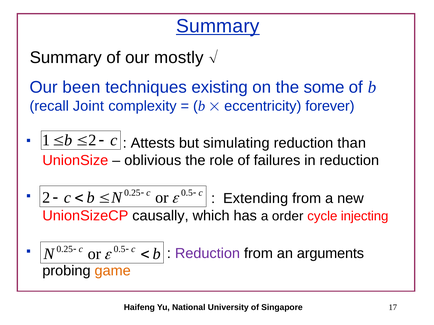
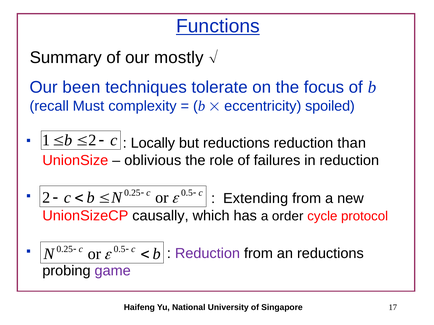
Summary at (218, 26): Summary -> Functions
existing: existing -> tolerate
some: some -> focus
Joint: Joint -> Must
forever: forever -> spoiled
Attests: Attests -> Locally
but simulating: simulating -> reductions
injecting: injecting -> protocol
an arguments: arguments -> reductions
game colour: orange -> purple
